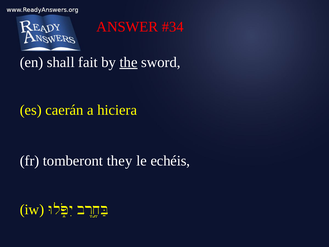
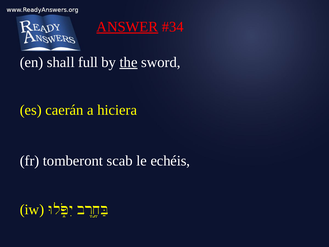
ANSWER underline: none -> present
fait: fait -> full
they: they -> scab
